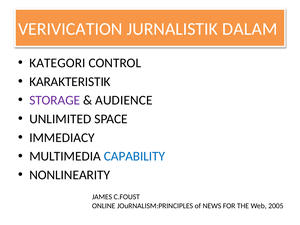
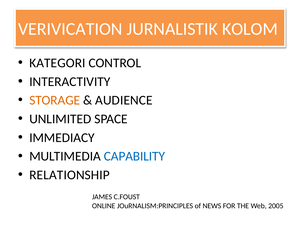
DALAM: DALAM -> KOLOM
KARAKTERISTIK: KARAKTERISTIK -> INTERACTIVITY
STORAGE colour: purple -> orange
NONLINEARITY: NONLINEARITY -> RELATIONSHIP
